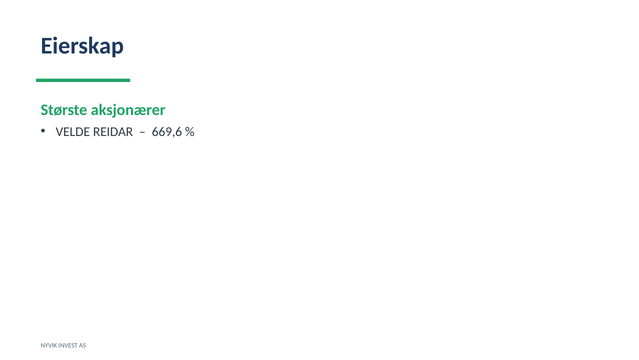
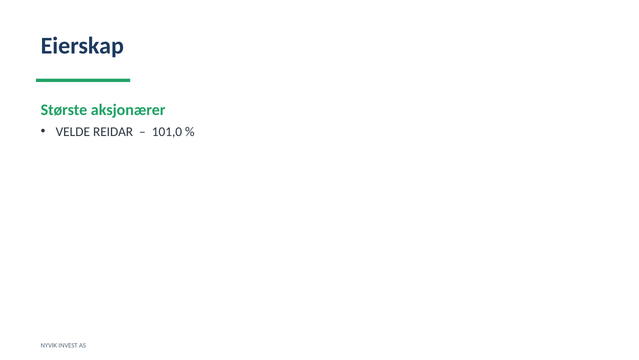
669,6: 669,6 -> 101,0
